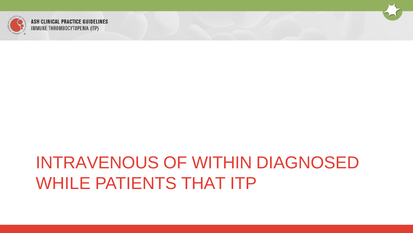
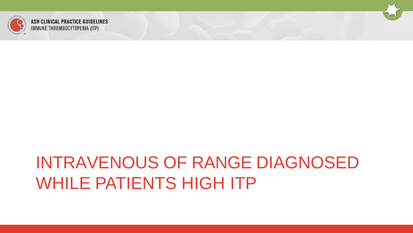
WITHIN: WITHIN -> RANGE
THAT: THAT -> HIGH
